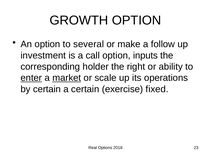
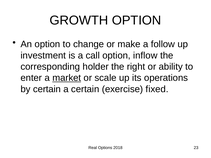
several: several -> change
inputs: inputs -> inflow
enter underline: present -> none
